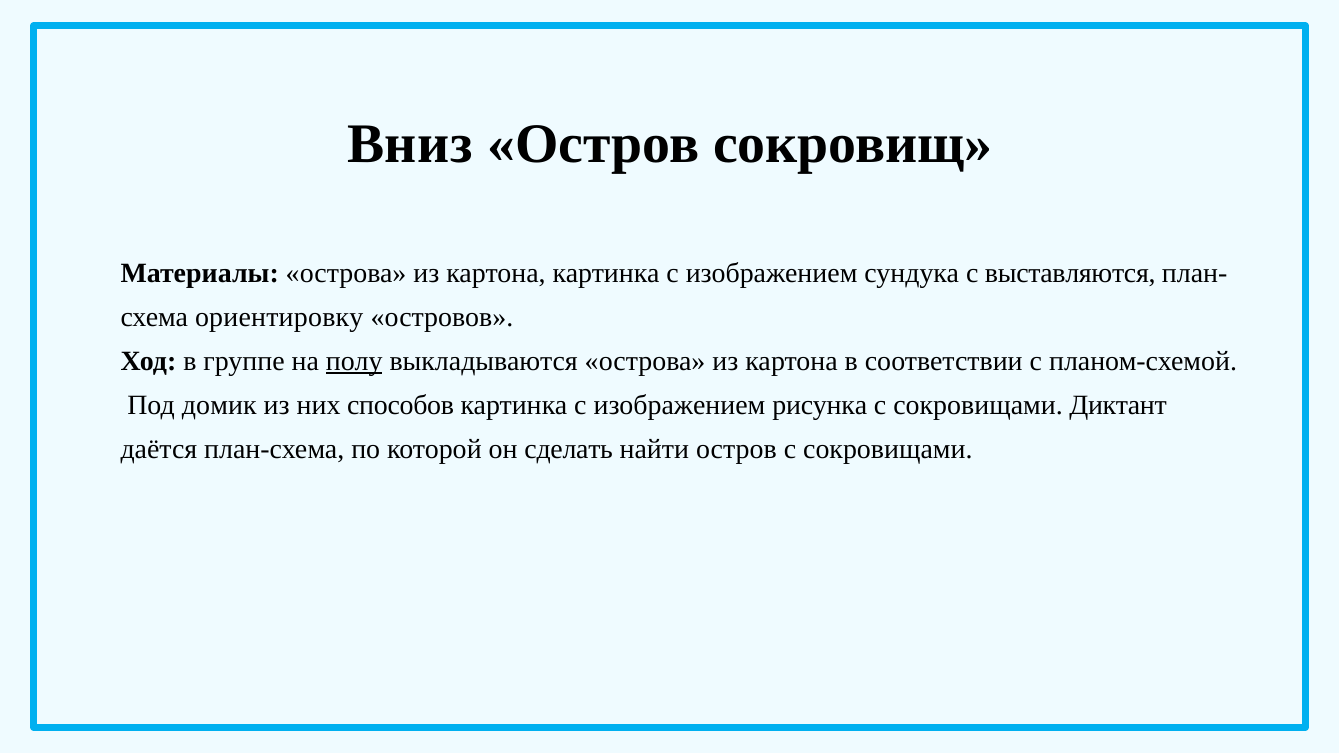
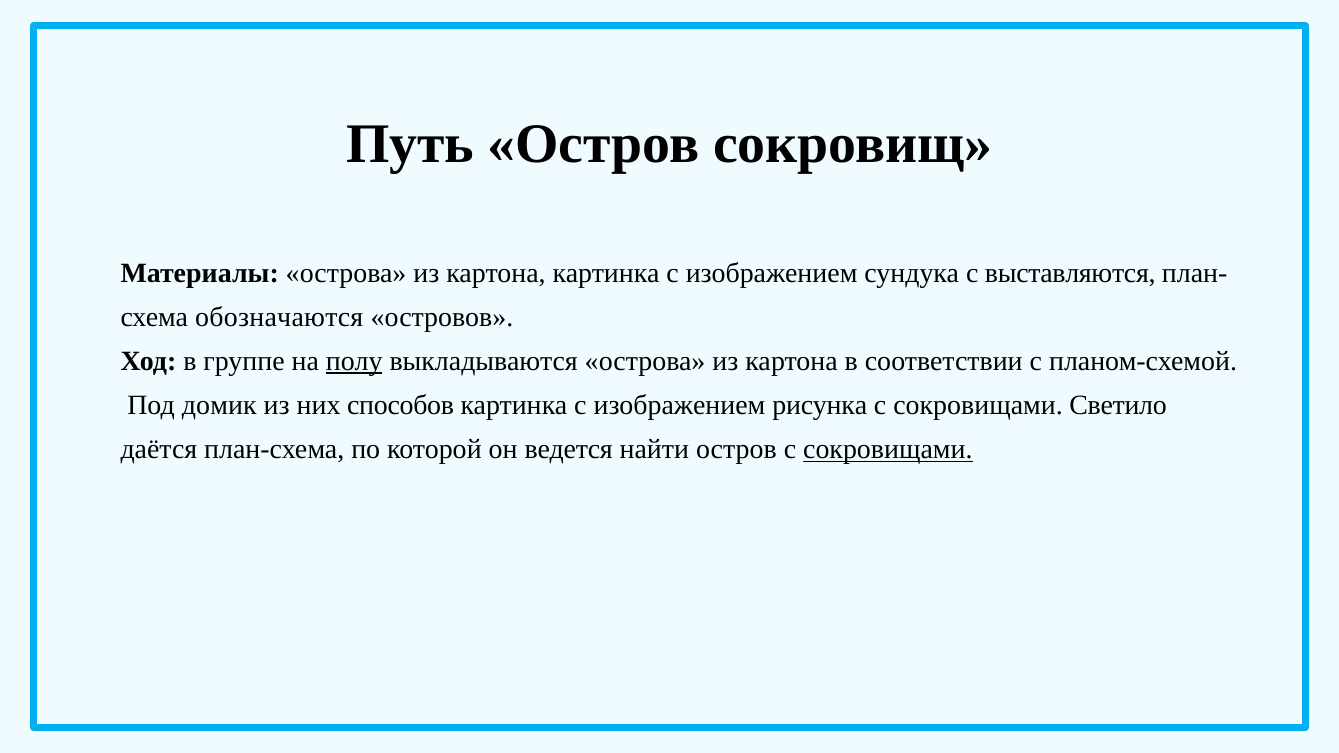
Вниз: Вниз -> Путь
ориентировку: ориентировку -> обозначаются
Диктант: Диктант -> Светило
сделать: сделать -> ведется
сокровищами at (888, 450) underline: none -> present
